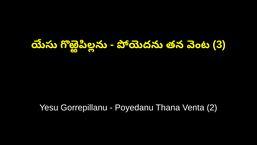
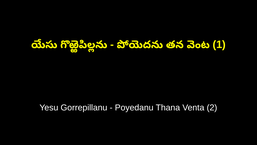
3: 3 -> 1
